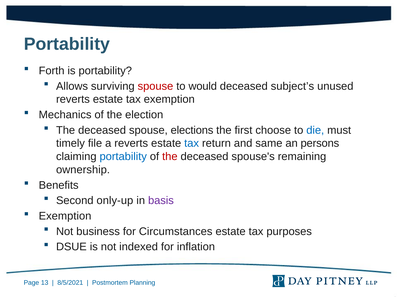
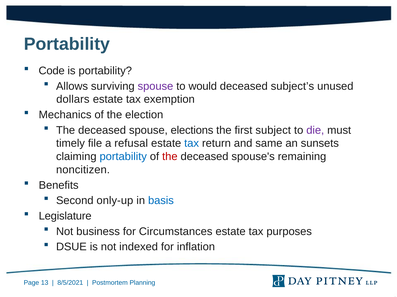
Forth: Forth -> Code
spouse at (155, 86) colour: red -> purple
reverts at (73, 100): reverts -> dollars
choose: choose -> subject
die colour: blue -> purple
a reverts: reverts -> refusal
persons: persons -> sunsets
ownership: ownership -> noncitizen
basis colour: purple -> blue
Exemption at (65, 217): Exemption -> Legislature
